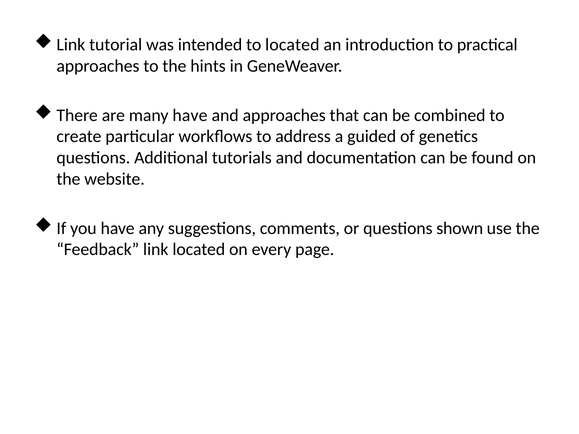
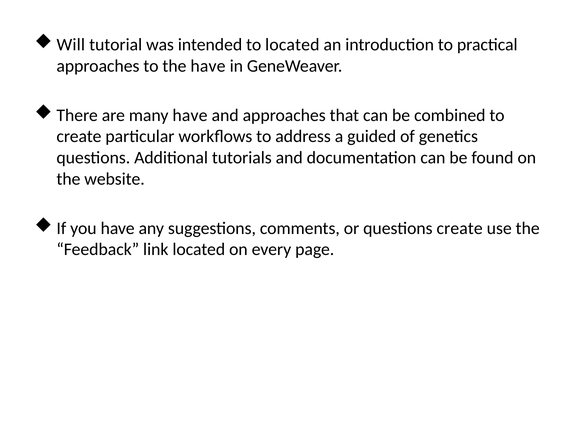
Link at (71, 45): Link -> Will
the hints: hints -> have
questions shown: shown -> create
